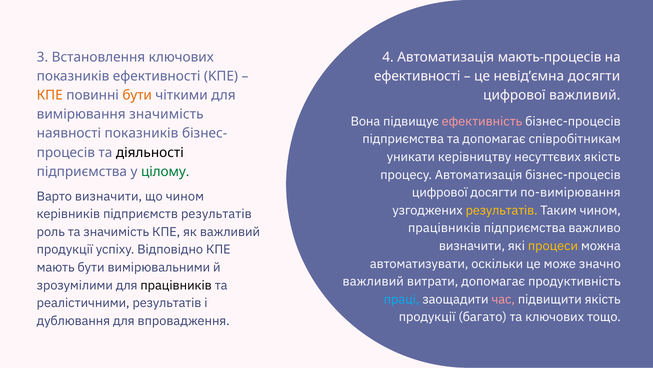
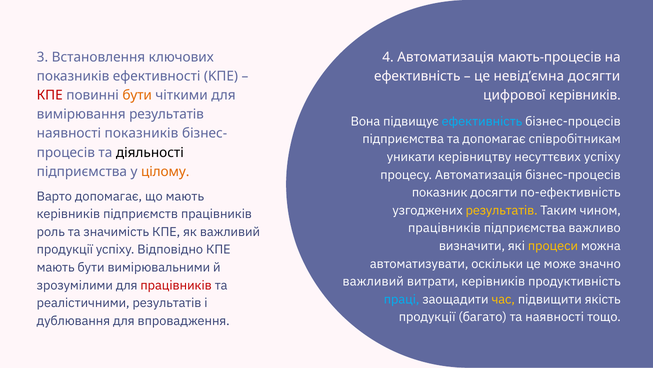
ефективності at (417, 76): ефективності -> ефективність
КПЕ at (50, 95) colour: orange -> red
цифрової важливий: важливий -> керівників
вимірювання значимість: значимість -> результатів
ефективність at (482, 121) colour: pink -> light blue
несуттєвих якість: якість -> успіху
цілому colour: green -> orange
цифрової at (440, 192): цифрової -> показник
по-вимірювання: по-вимірювання -> по-ефективність
Варто визначити: визначити -> допомагає
що чином: чином -> мають
підприємств результатів: результатів -> працівників
витрати допомагає: допомагає -> керівників
працівників at (176, 285) colour: black -> red
час colour: pink -> yellow
та ключових: ключових -> наявності
